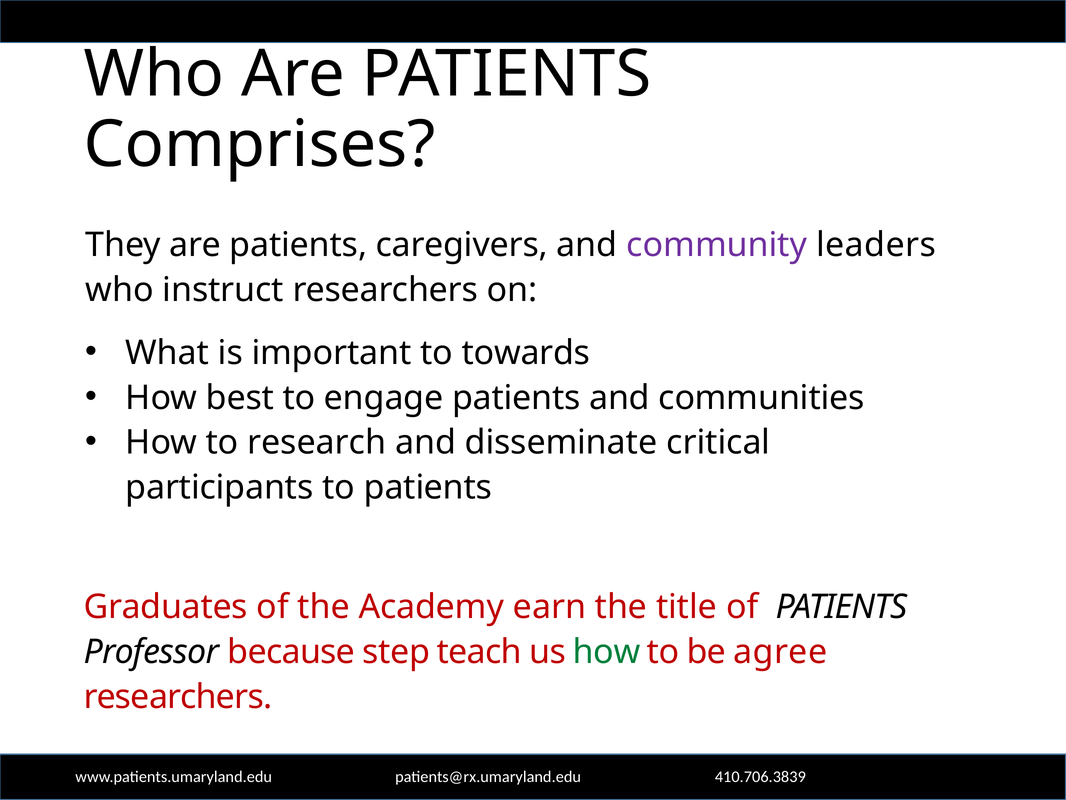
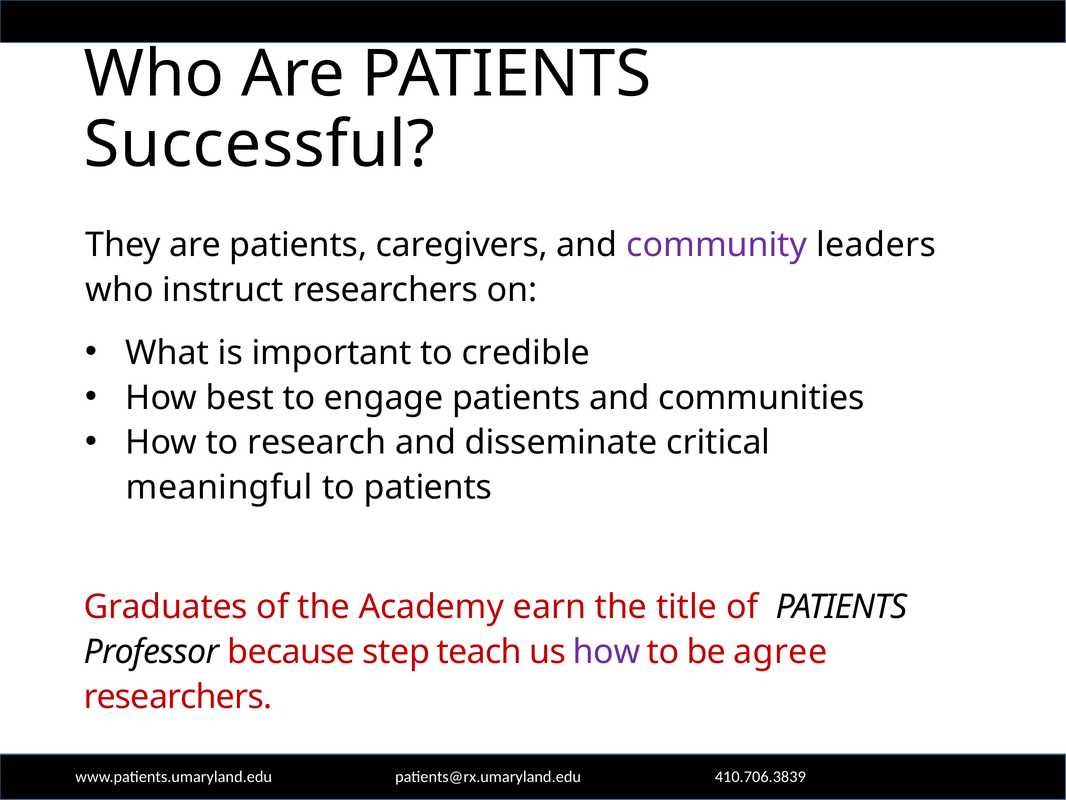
Comprises: Comprises -> Successful
towards: towards -> credible
participants: participants -> meaningful
how at (607, 652) colour: green -> purple
